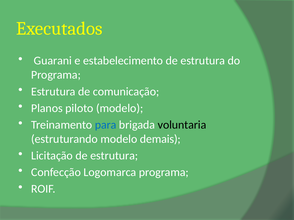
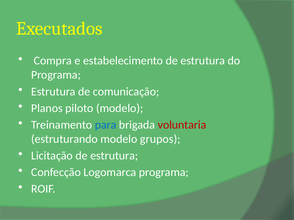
Guarani: Guarani -> Compra
voluntaria colour: black -> red
demais: demais -> grupos
